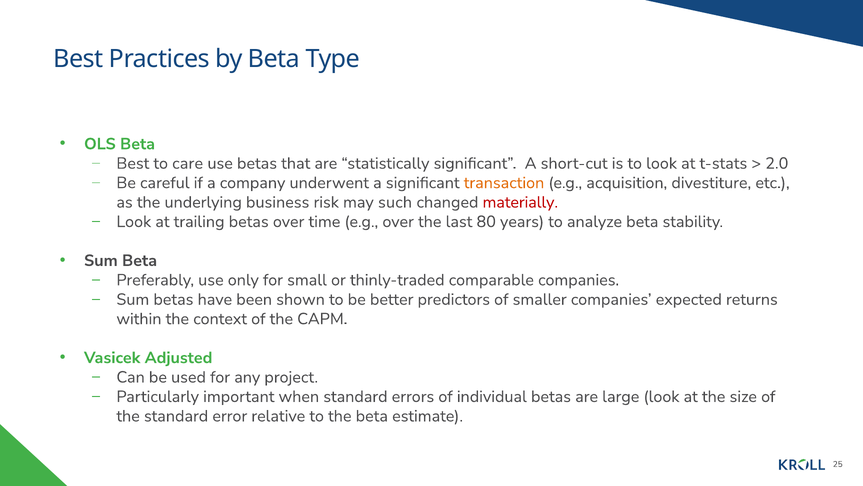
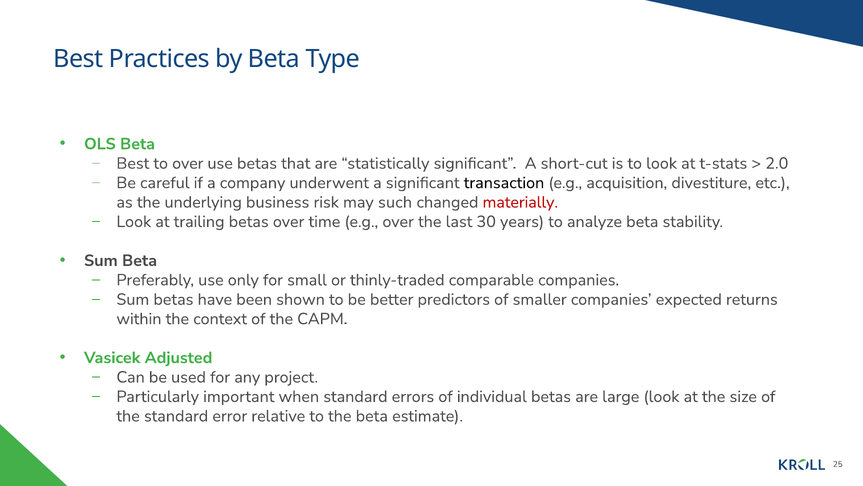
to care: care -> over
transaction colour: orange -> black
80: 80 -> 30
